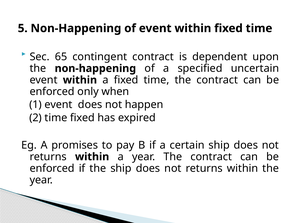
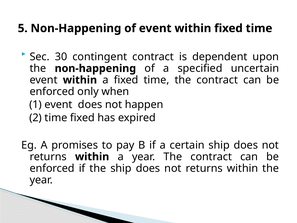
65: 65 -> 30
